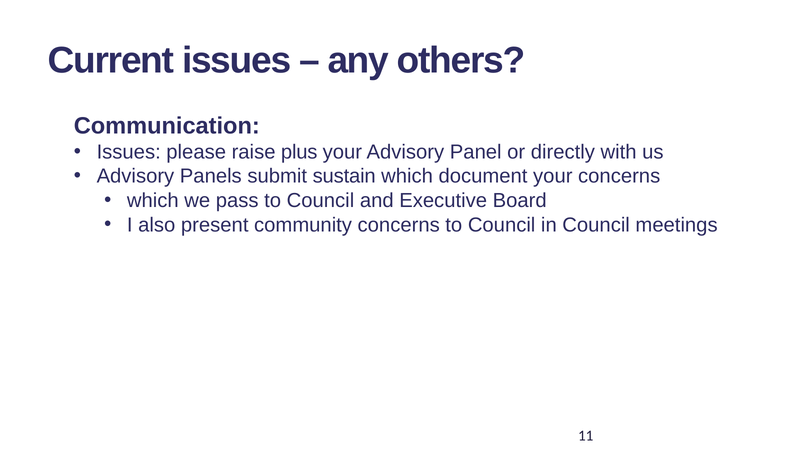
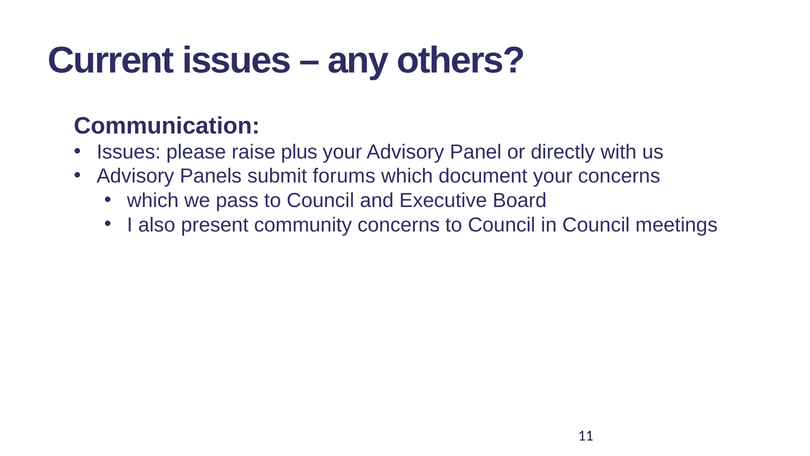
sustain: sustain -> forums
